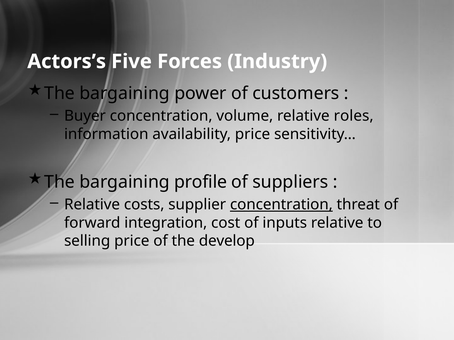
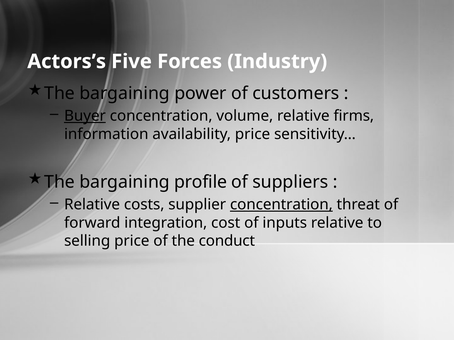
Buyer underline: none -> present
roles: roles -> firms
develop: develop -> conduct
